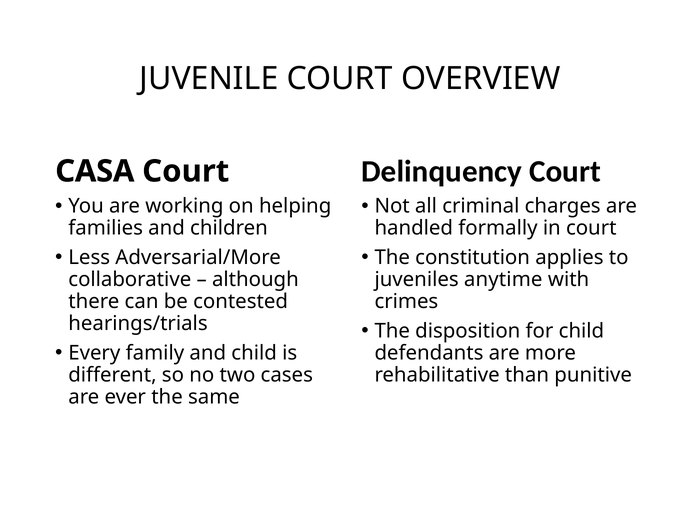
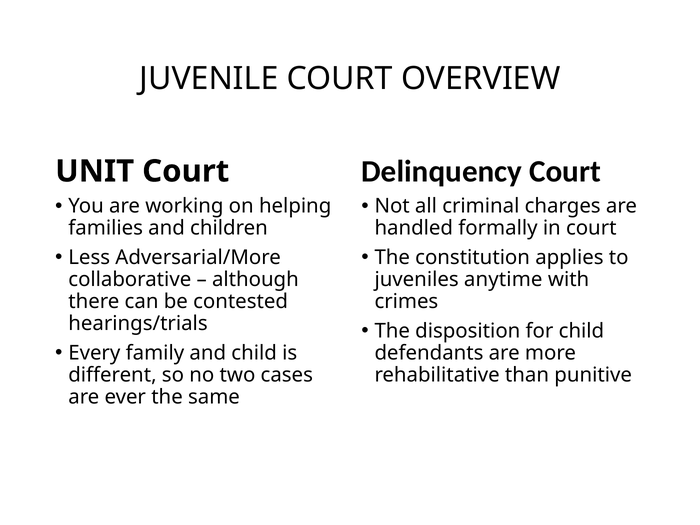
CASA: CASA -> UNIT
